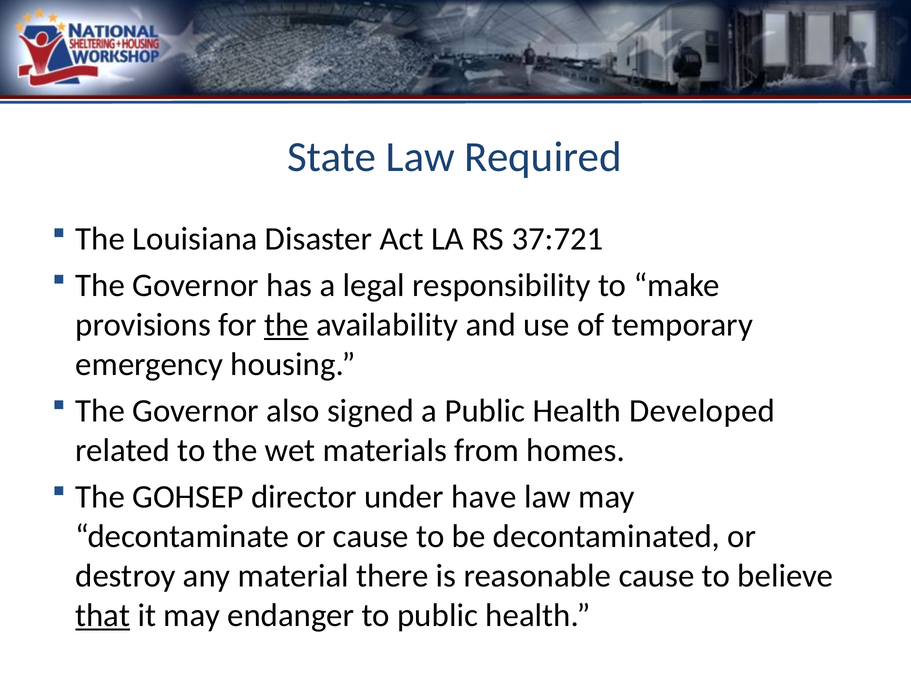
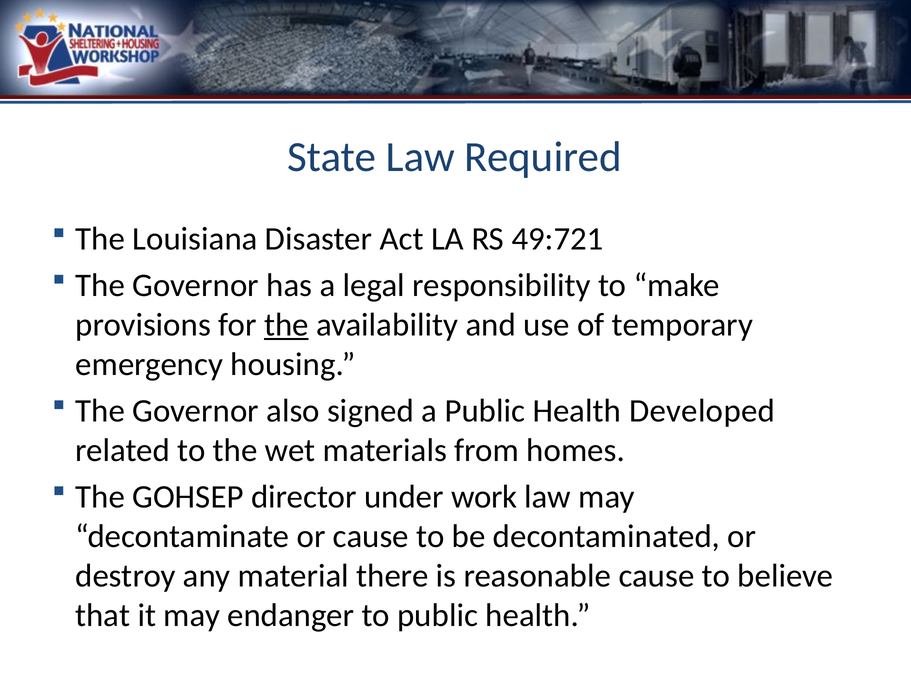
37:721: 37:721 -> 49:721
have: have -> work
that underline: present -> none
